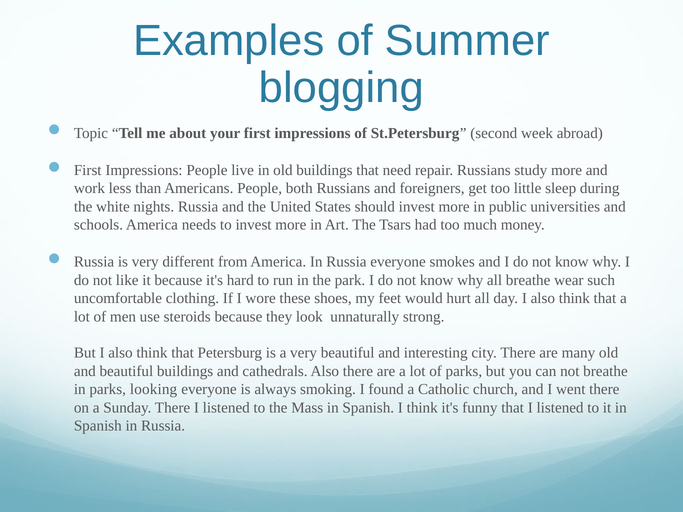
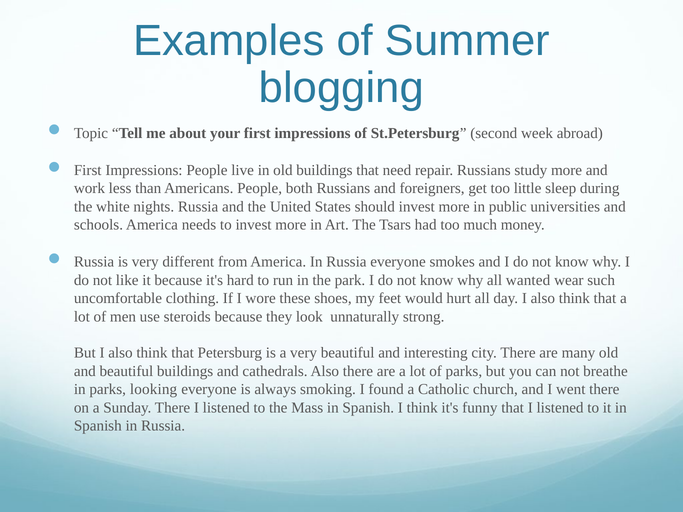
all breathe: breathe -> wanted
